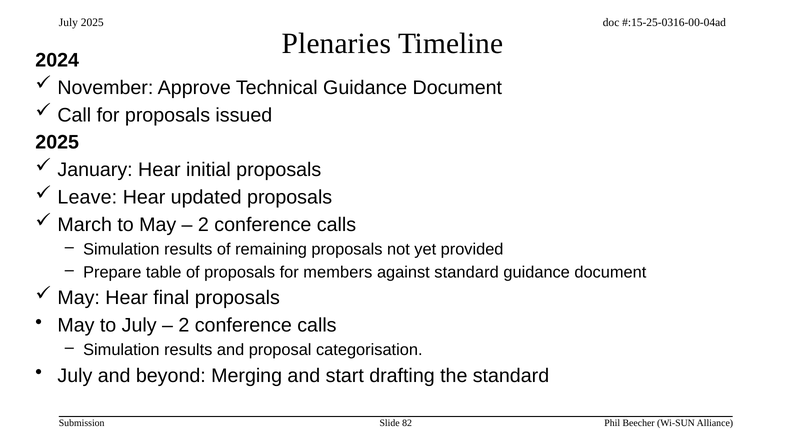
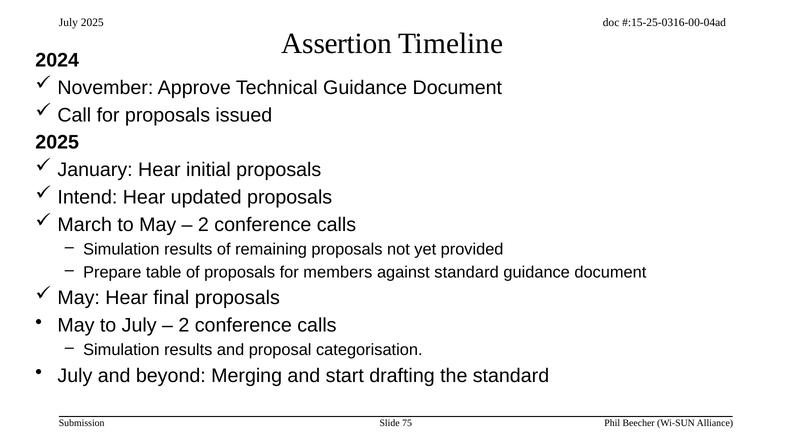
Plenaries: Plenaries -> Assertion
Leave: Leave -> Intend
82: 82 -> 75
